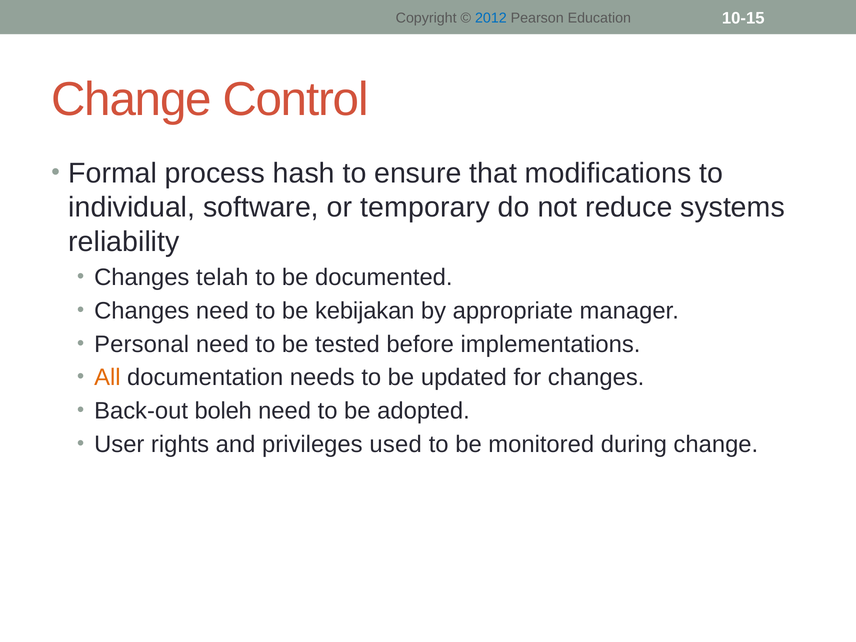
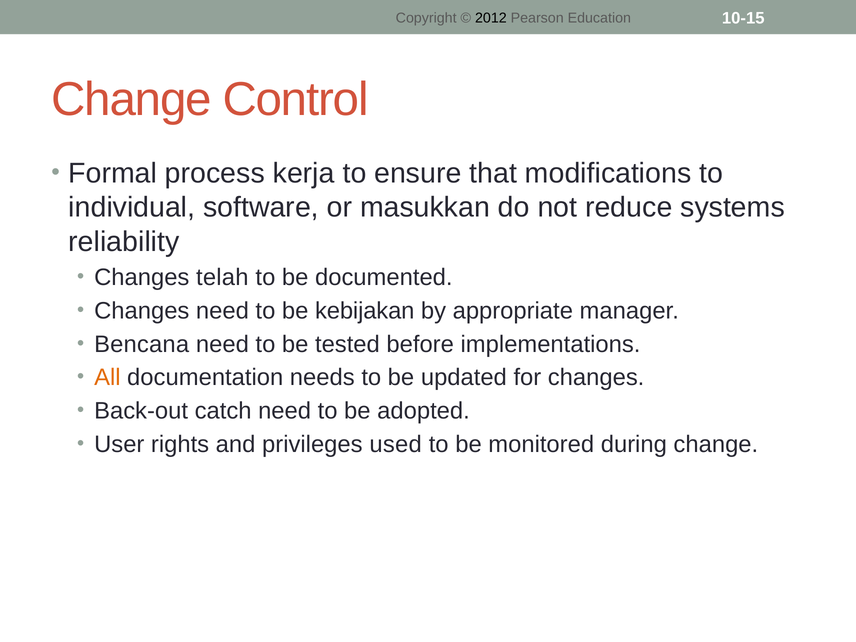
2012 colour: blue -> black
hash: hash -> kerja
temporary: temporary -> masukkan
Personal: Personal -> Bencana
boleh: boleh -> catch
